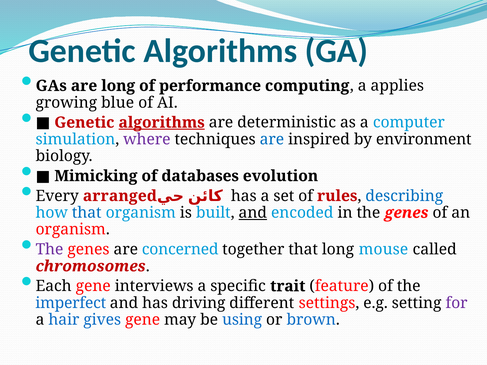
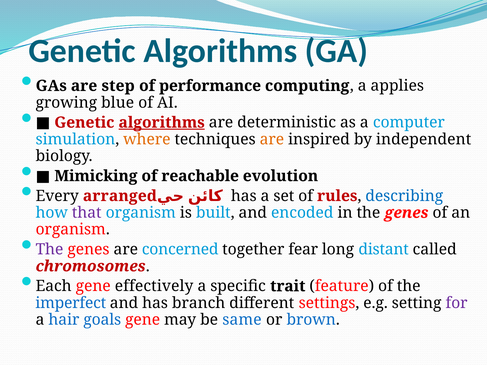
are long: long -> step
where colour: purple -> orange
are at (272, 139) colour: blue -> orange
environment: environment -> independent
databases: databases -> reachable
that at (87, 213) colour: blue -> purple
and at (253, 213) underline: present -> none
together that: that -> fear
mouse: mouse -> distant
interviews: interviews -> effectively
driving: driving -> branch
gives: gives -> goals
using: using -> same
